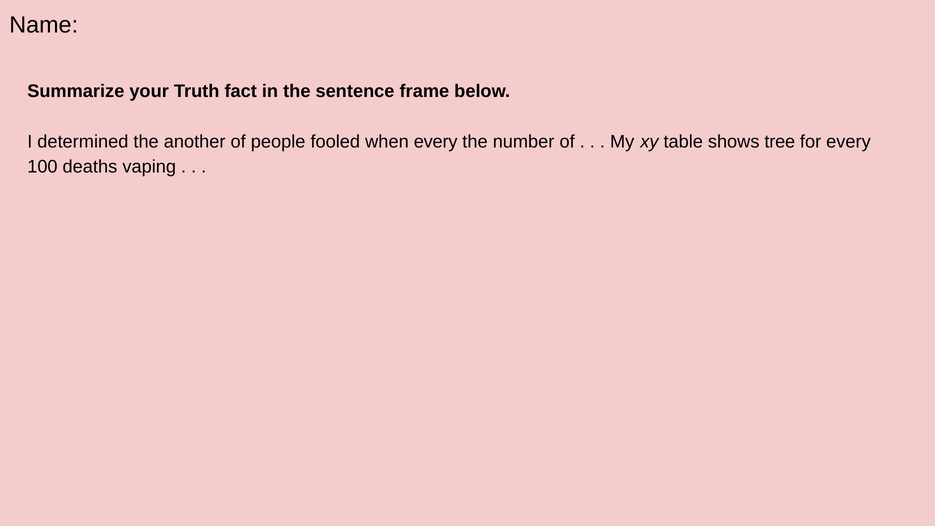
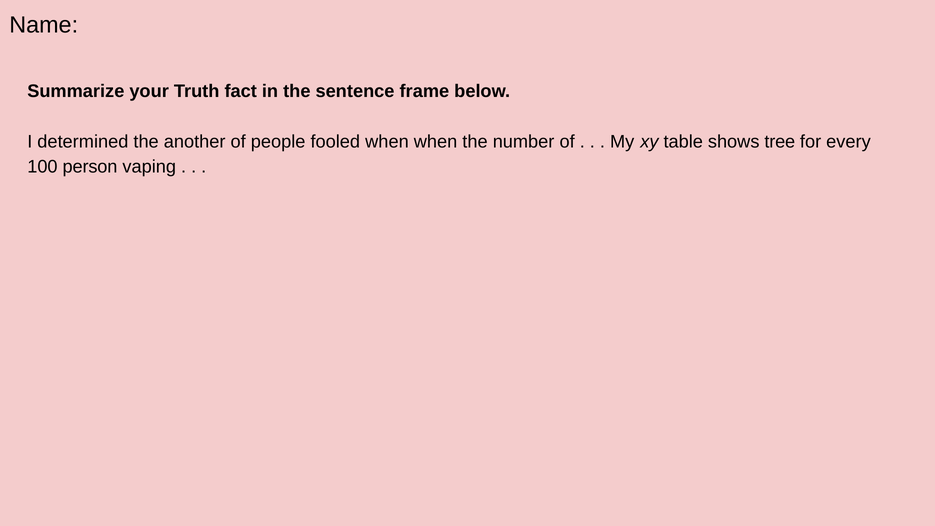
when every: every -> when
deaths: deaths -> person
